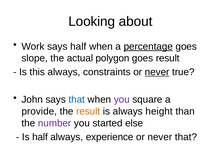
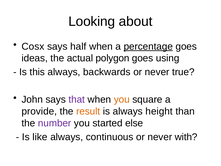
Work: Work -> Cosx
slope: slope -> ideas
goes result: result -> using
constraints: constraints -> backwards
never at (157, 72) underline: present -> none
that at (77, 99) colour: blue -> purple
you at (122, 99) colour: purple -> orange
Is half: half -> like
experience: experience -> continuous
never that: that -> with
